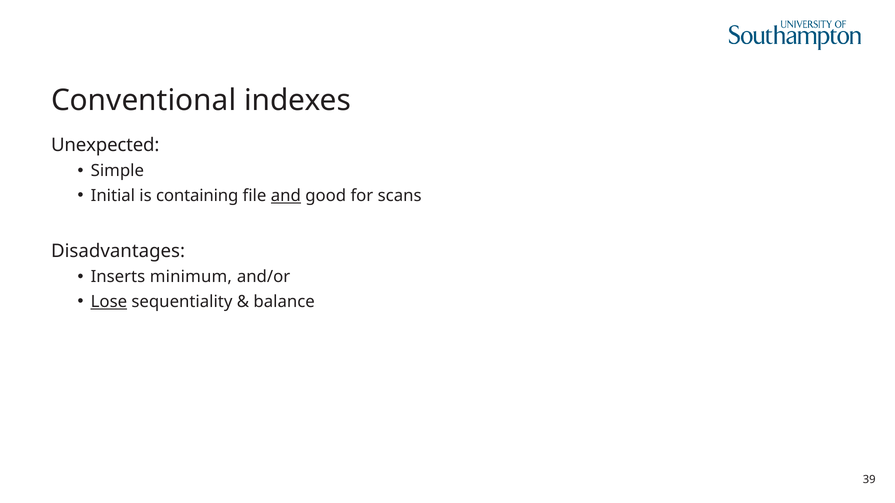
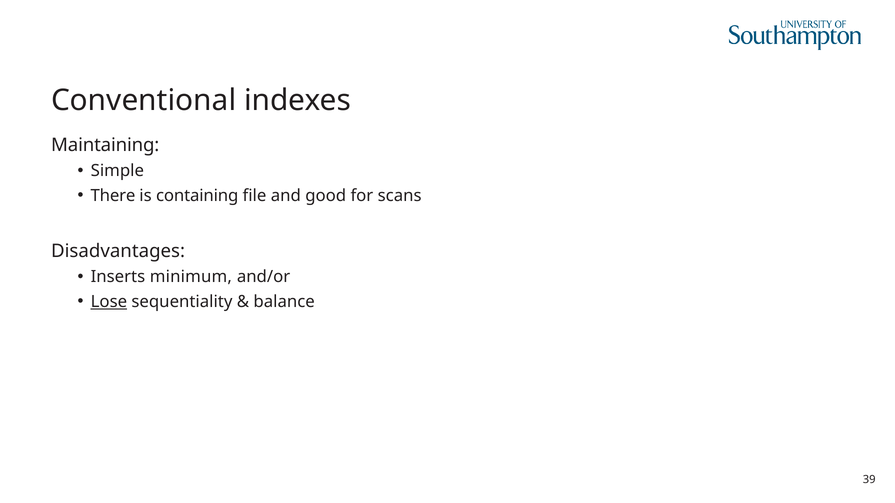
Unexpected: Unexpected -> Maintaining
Initial: Initial -> There
and underline: present -> none
